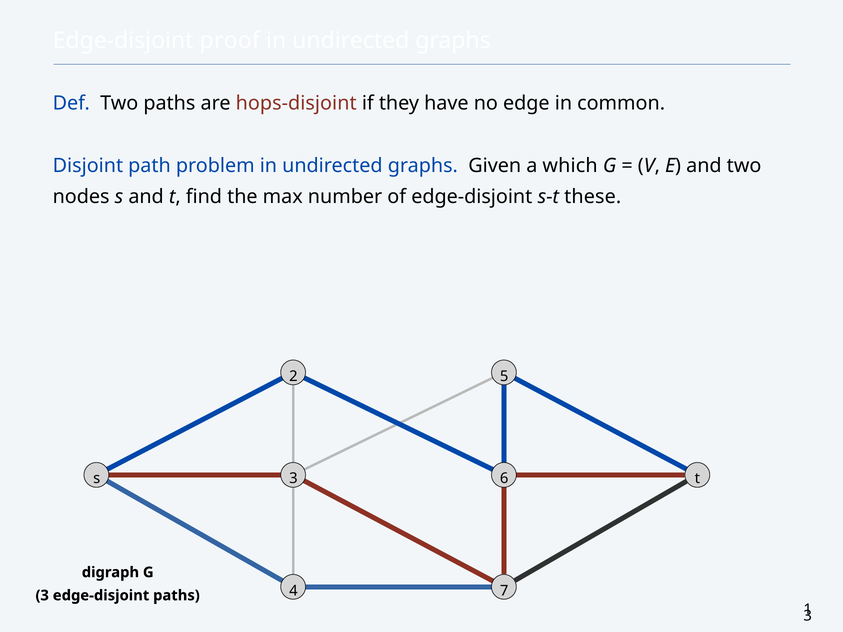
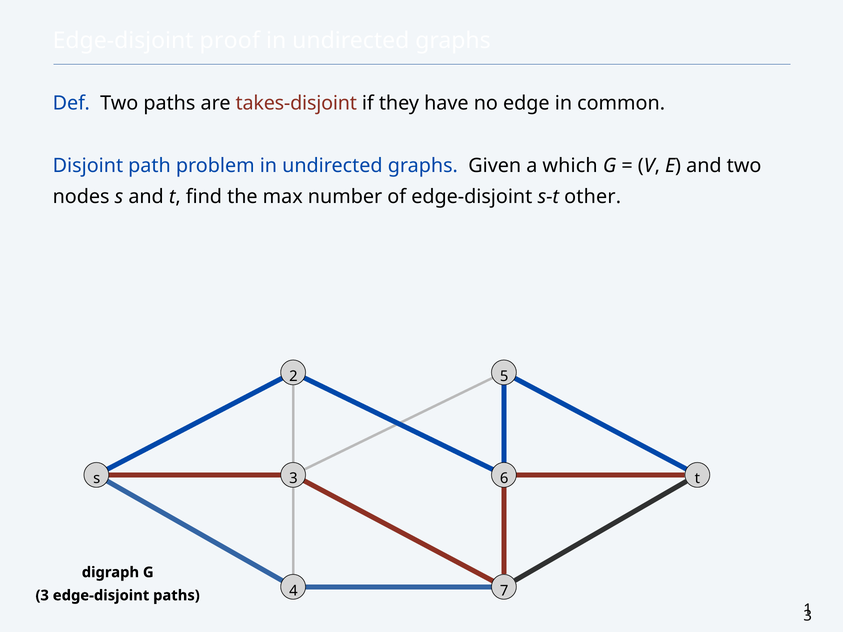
hops-disjoint: hops-disjoint -> takes-disjoint
these: these -> other
